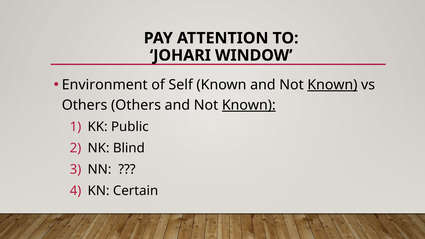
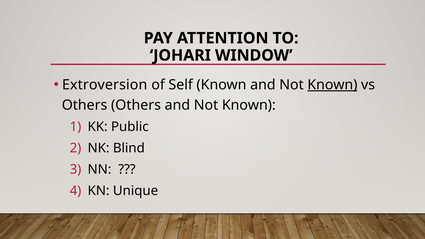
Environment: Environment -> Extroversion
Known at (249, 105) underline: present -> none
Certain: Certain -> Unique
